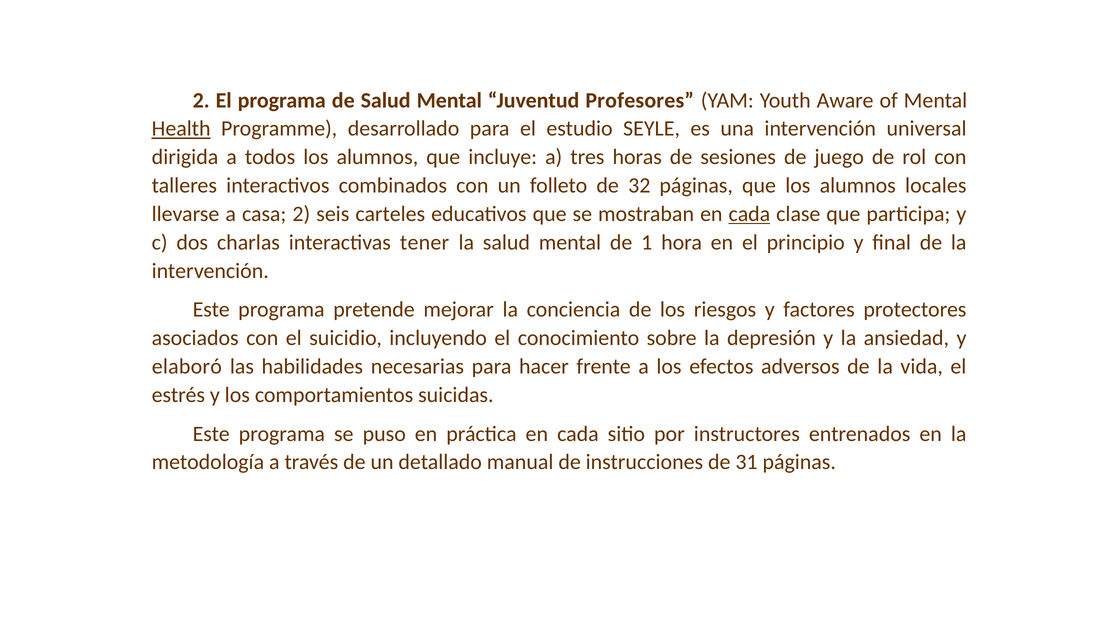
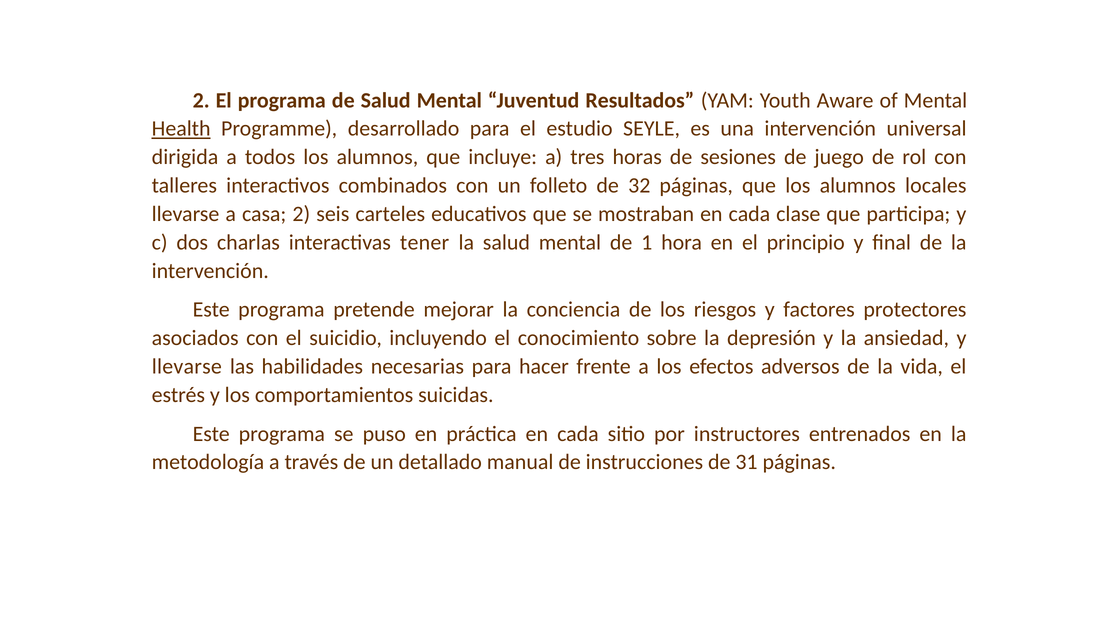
Profesores: Profesores -> Resultados
cada at (749, 214) underline: present -> none
elaboró at (187, 367): elaboró -> llevarse
